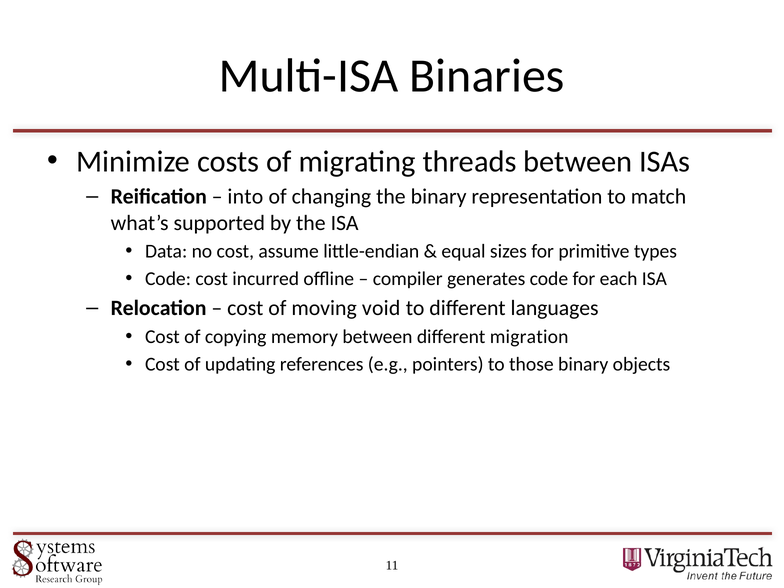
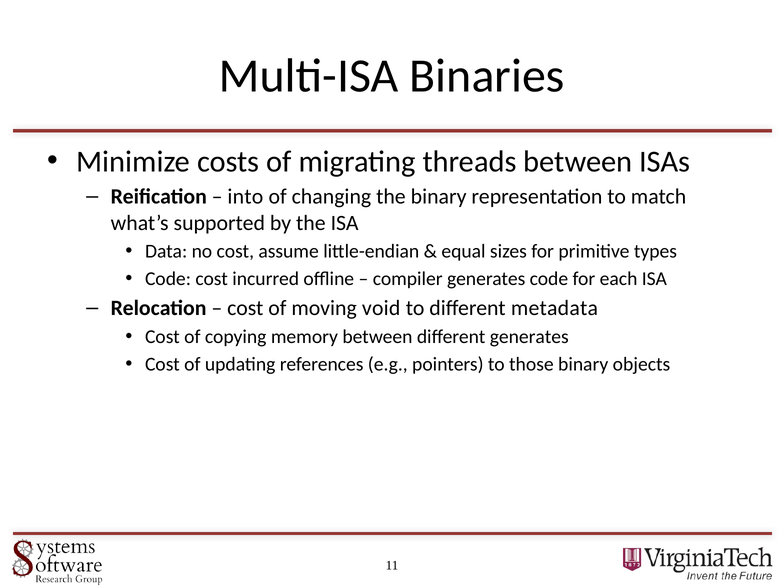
languages: languages -> metadata
different migration: migration -> generates
